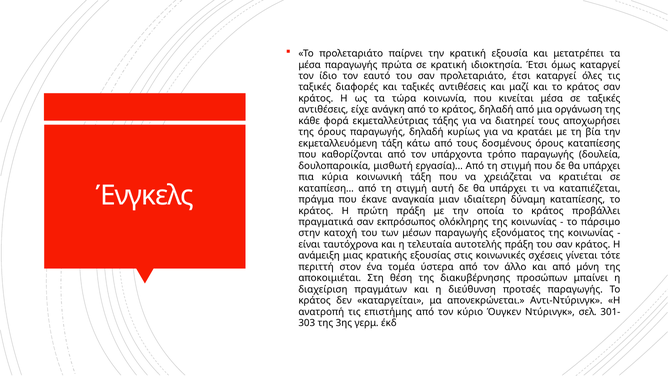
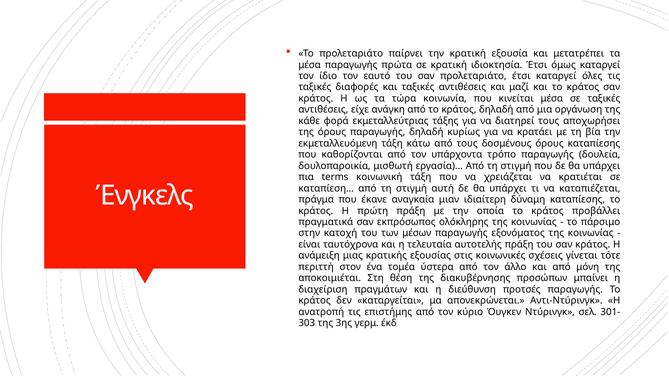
κύρια: κύρια -> terms
